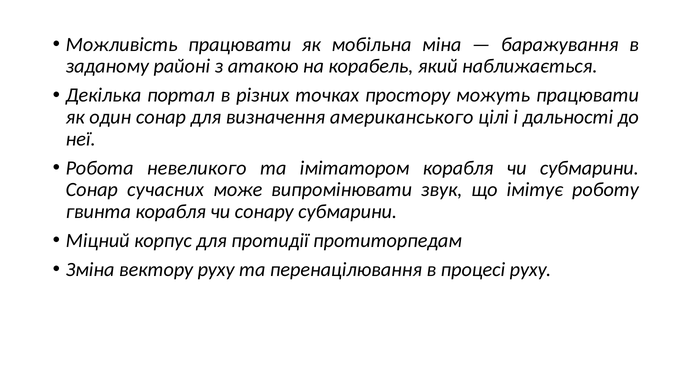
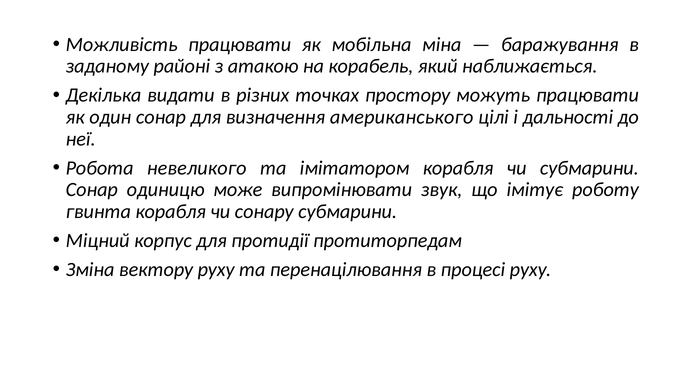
портал: портал -> видати
сучасних: сучасних -> одиницю
